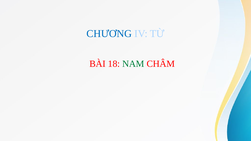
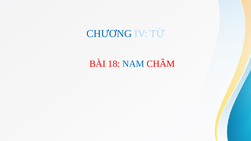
NAM colour: green -> blue
